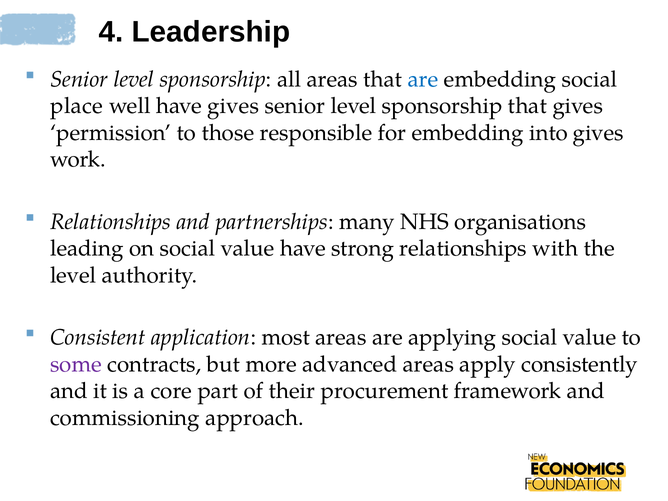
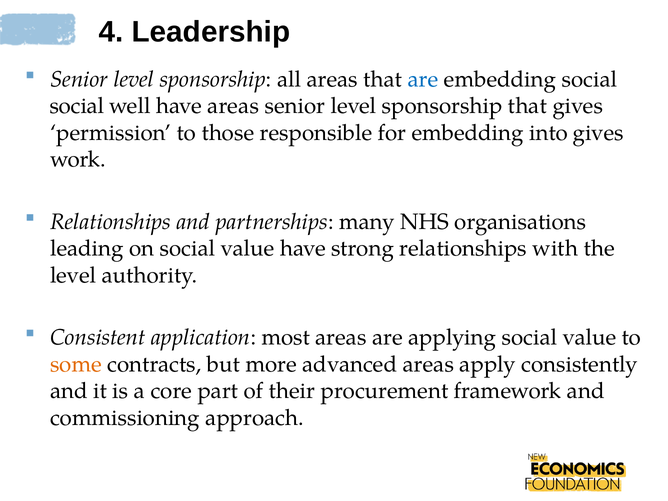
place at (77, 106): place -> social
have gives: gives -> areas
some colour: purple -> orange
